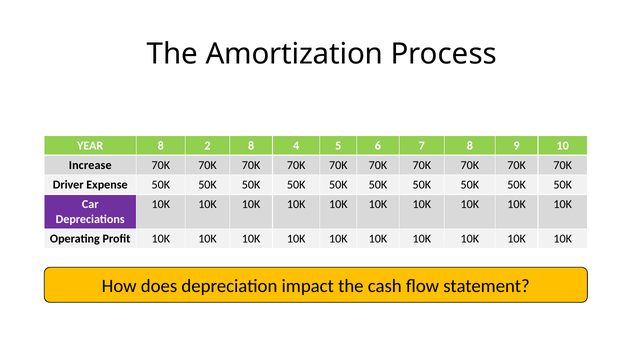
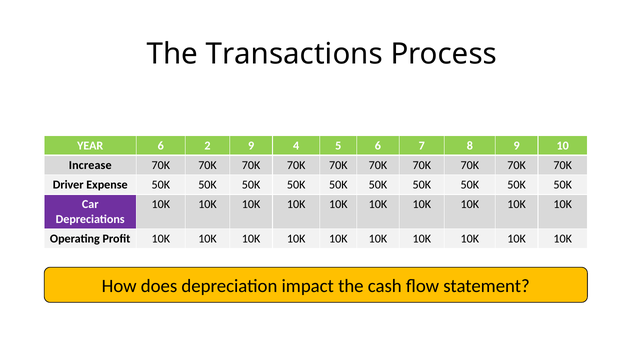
Amortization: Amortization -> Transactions
YEAR 8: 8 -> 6
2 8: 8 -> 9
